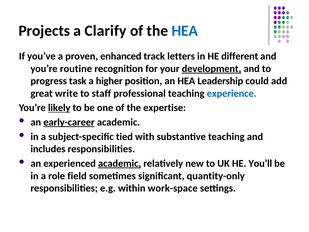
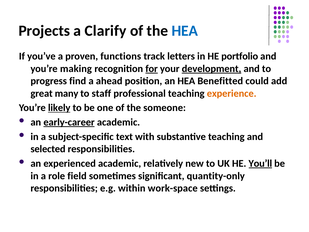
enhanced: enhanced -> functions
different: different -> portfolio
routine: routine -> making
for underline: none -> present
task: task -> find
higher: higher -> ahead
Leadership: Leadership -> Benefitted
write: write -> many
experience colour: blue -> orange
expertise: expertise -> someone
tied: tied -> text
includes: includes -> selected
academic at (120, 163) underline: present -> none
You’ll underline: none -> present
